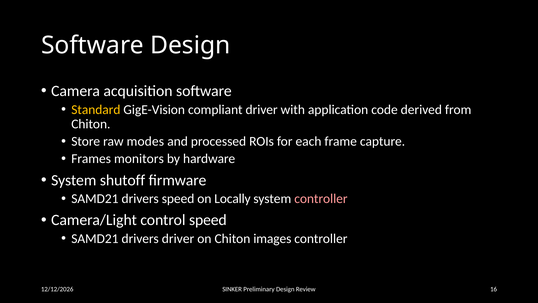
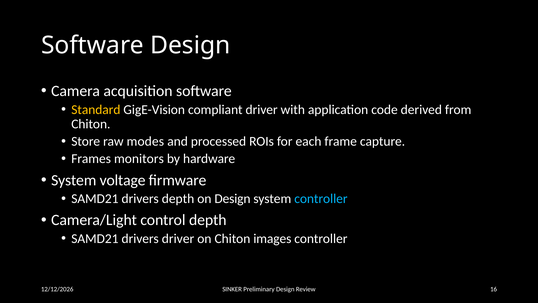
shutoff: shutoff -> voltage
drivers speed: speed -> depth
on Locally: Locally -> Design
controller at (321, 199) colour: pink -> light blue
control speed: speed -> depth
